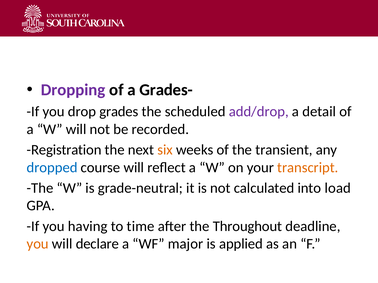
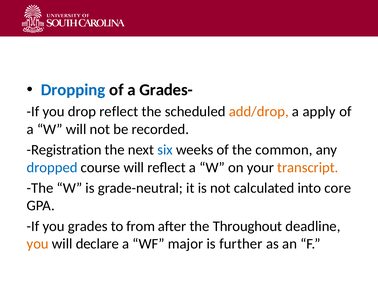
Dropping colour: purple -> blue
drop grades: grades -> reflect
add/drop colour: purple -> orange
detail: detail -> apply
six colour: orange -> blue
transient: transient -> common
load: load -> core
having: having -> grades
time: time -> from
applied: applied -> further
